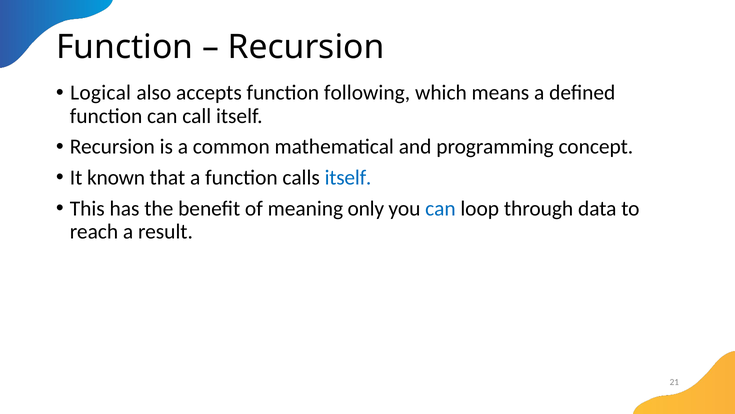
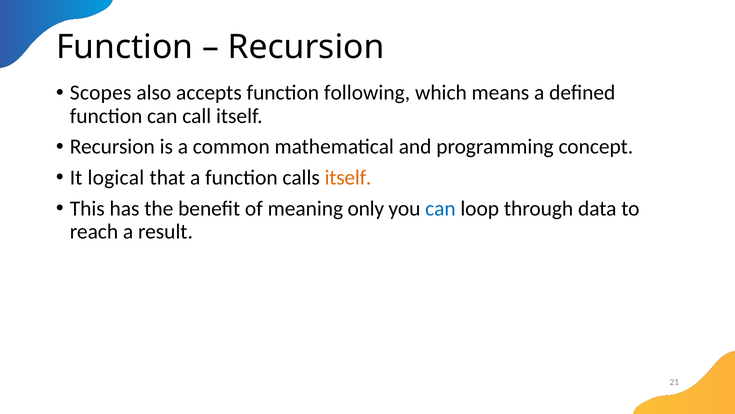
Logical: Logical -> Scopes
known: known -> logical
itself at (348, 177) colour: blue -> orange
